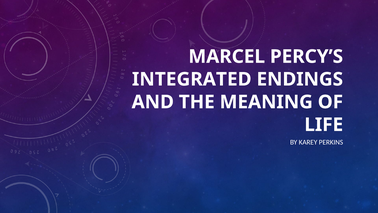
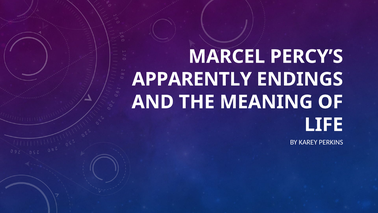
INTEGRATED: INTEGRATED -> APPARENTLY
